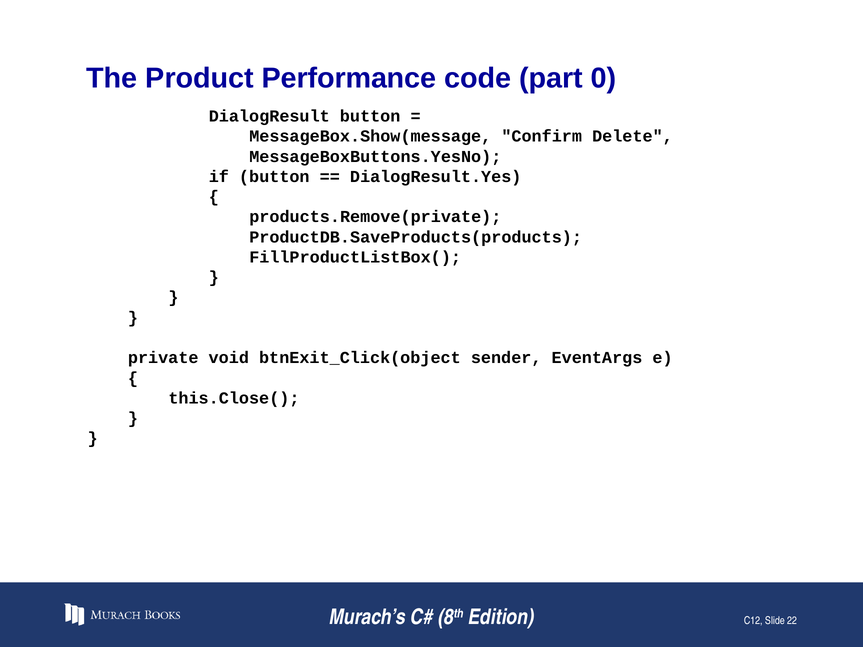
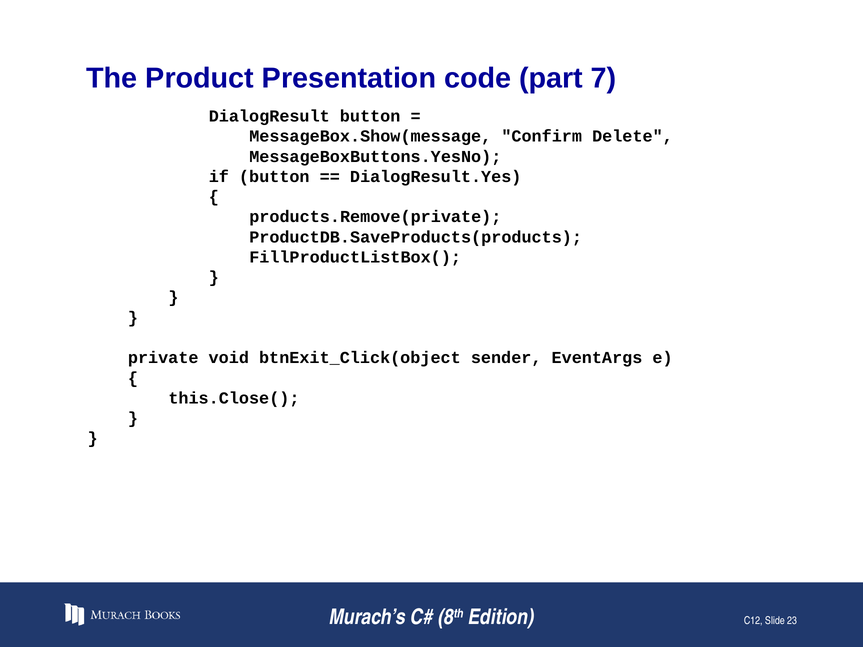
Performance: Performance -> Presentation
0: 0 -> 7
22: 22 -> 23
